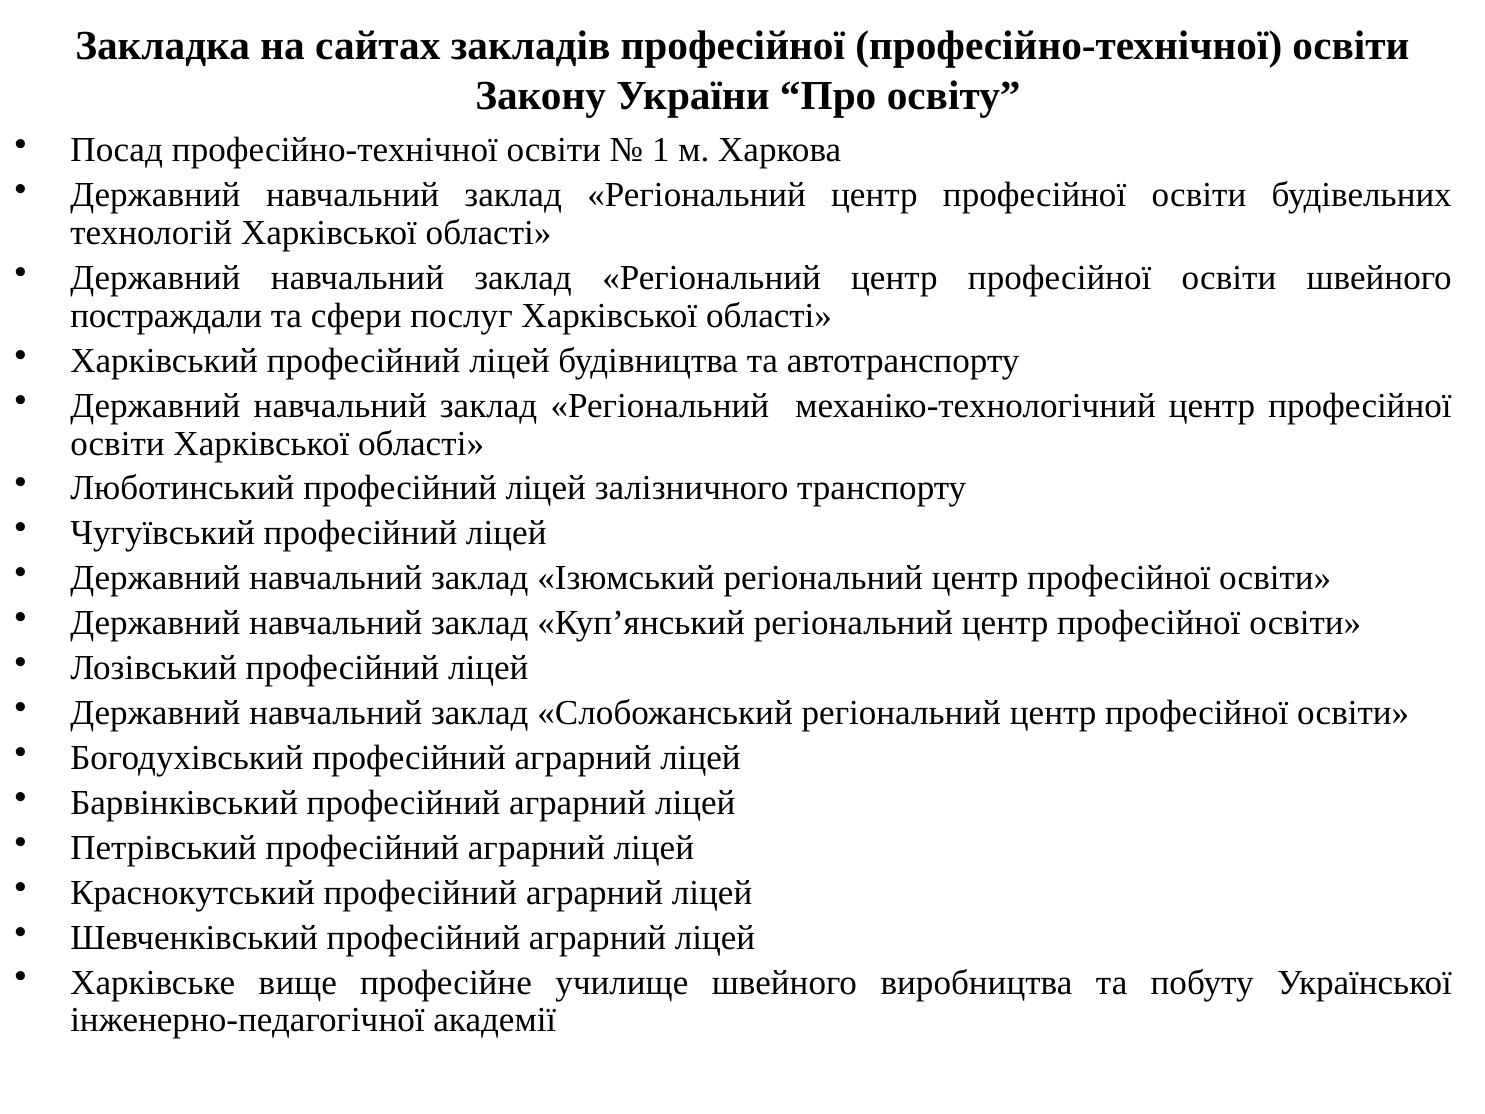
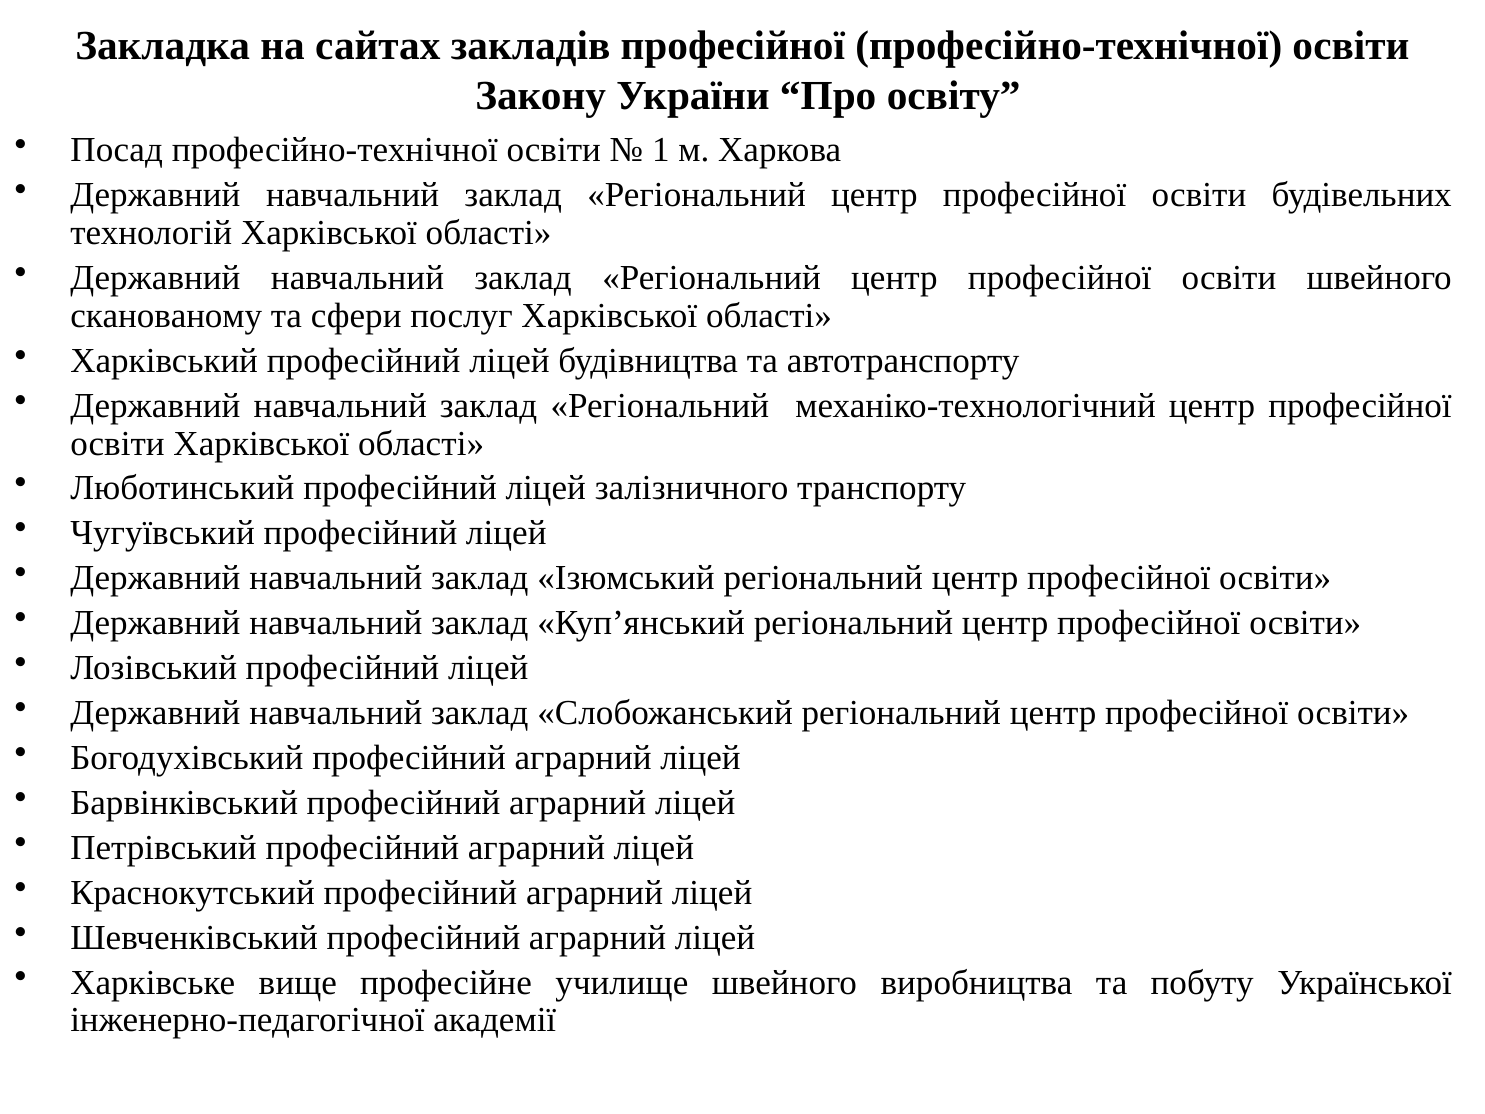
постраждали: постраждали -> сканованому
